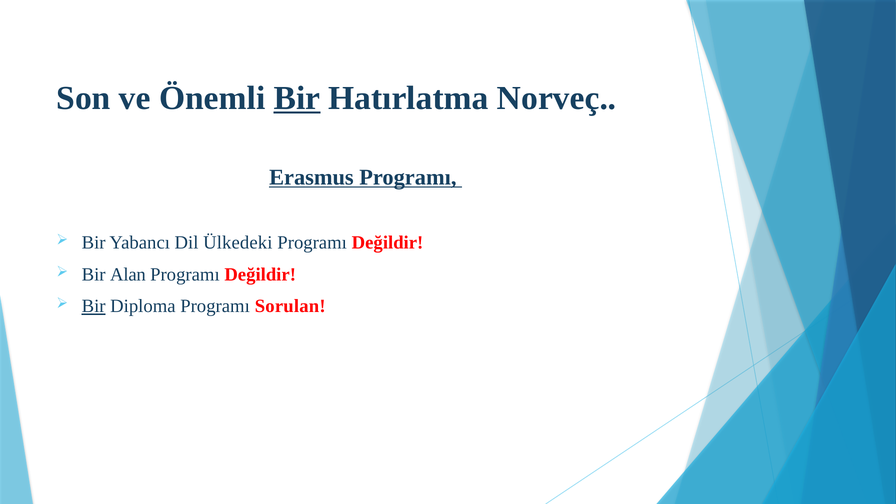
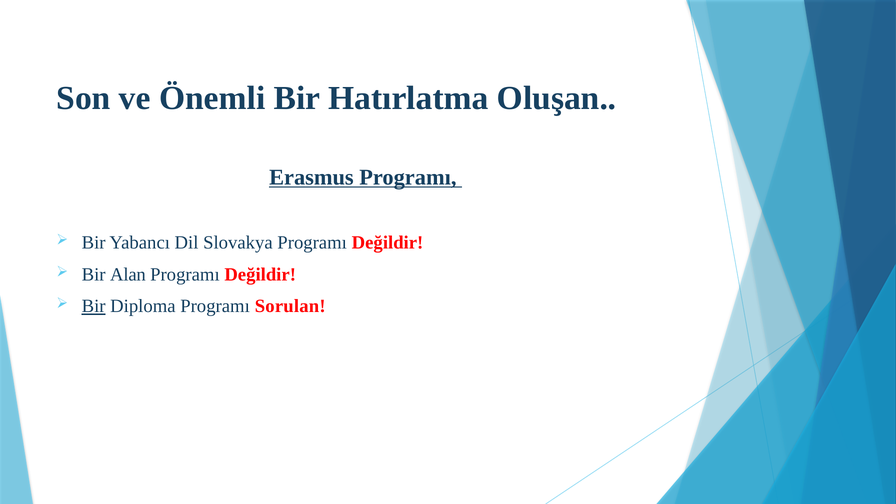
Bir at (297, 98) underline: present -> none
Norveç: Norveç -> Oluşan
Ülkedeki: Ülkedeki -> Slovakya
